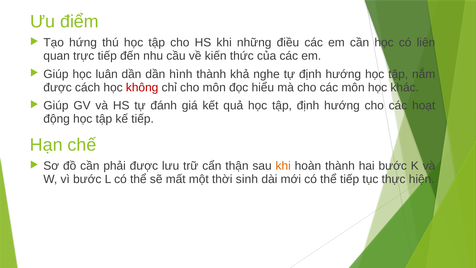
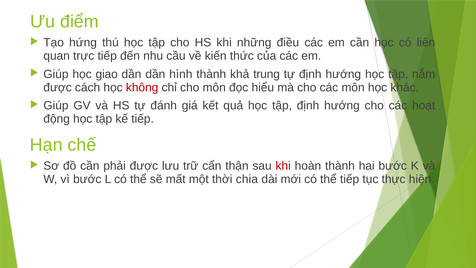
luân: luân -> giao
nghe: nghe -> trung
khi at (283, 166) colour: orange -> red
sinh: sinh -> chia
